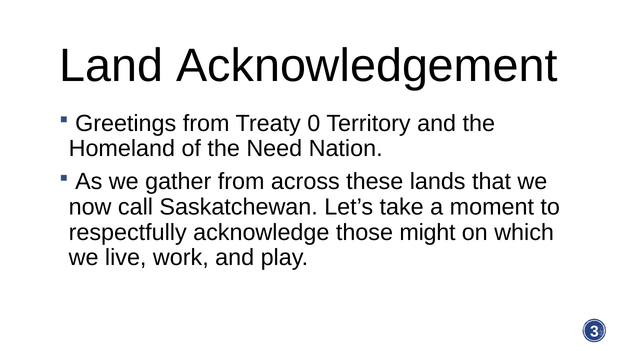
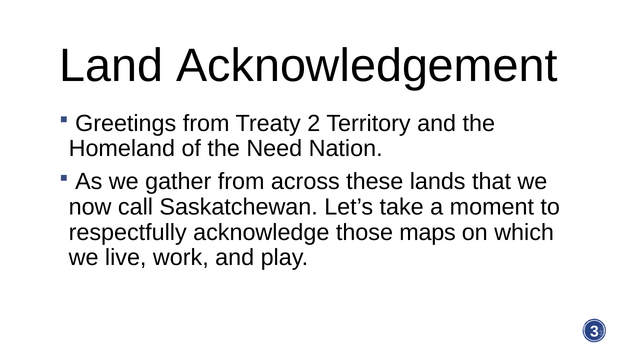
0: 0 -> 2
might: might -> maps
